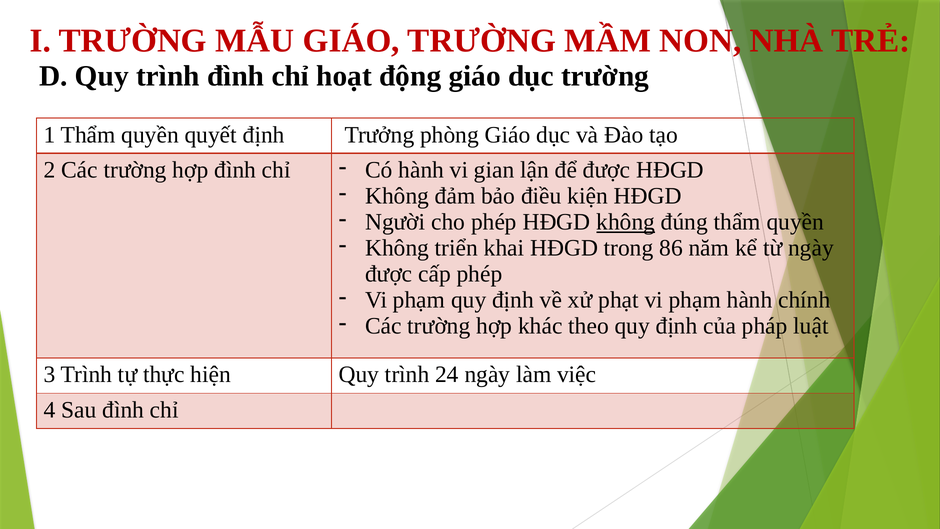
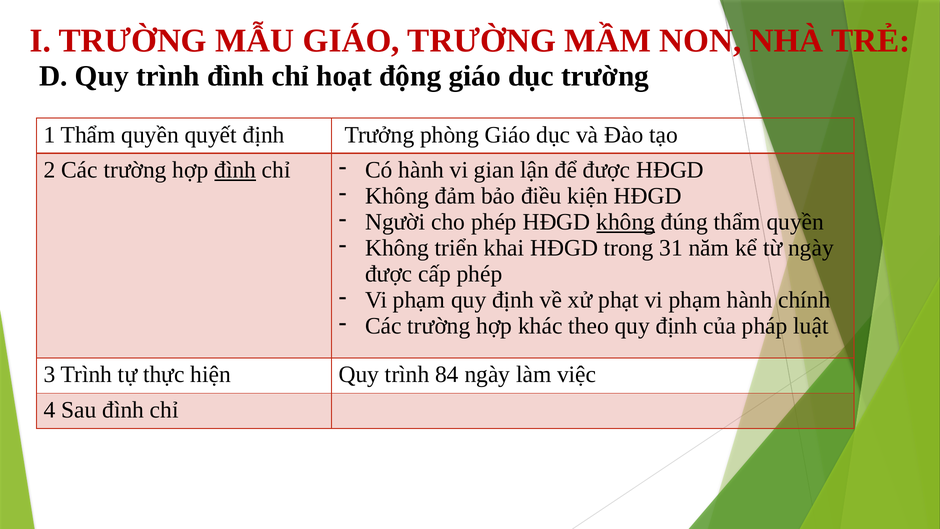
đình at (235, 170) underline: none -> present
86: 86 -> 31
24: 24 -> 84
